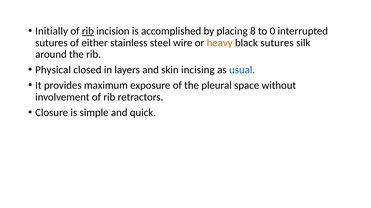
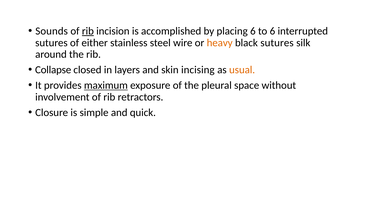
Initially: Initially -> Sounds
placing 8: 8 -> 6
to 0: 0 -> 6
Physical: Physical -> Collapse
usual colour: blue -> orange
maximum underline: none -> present
